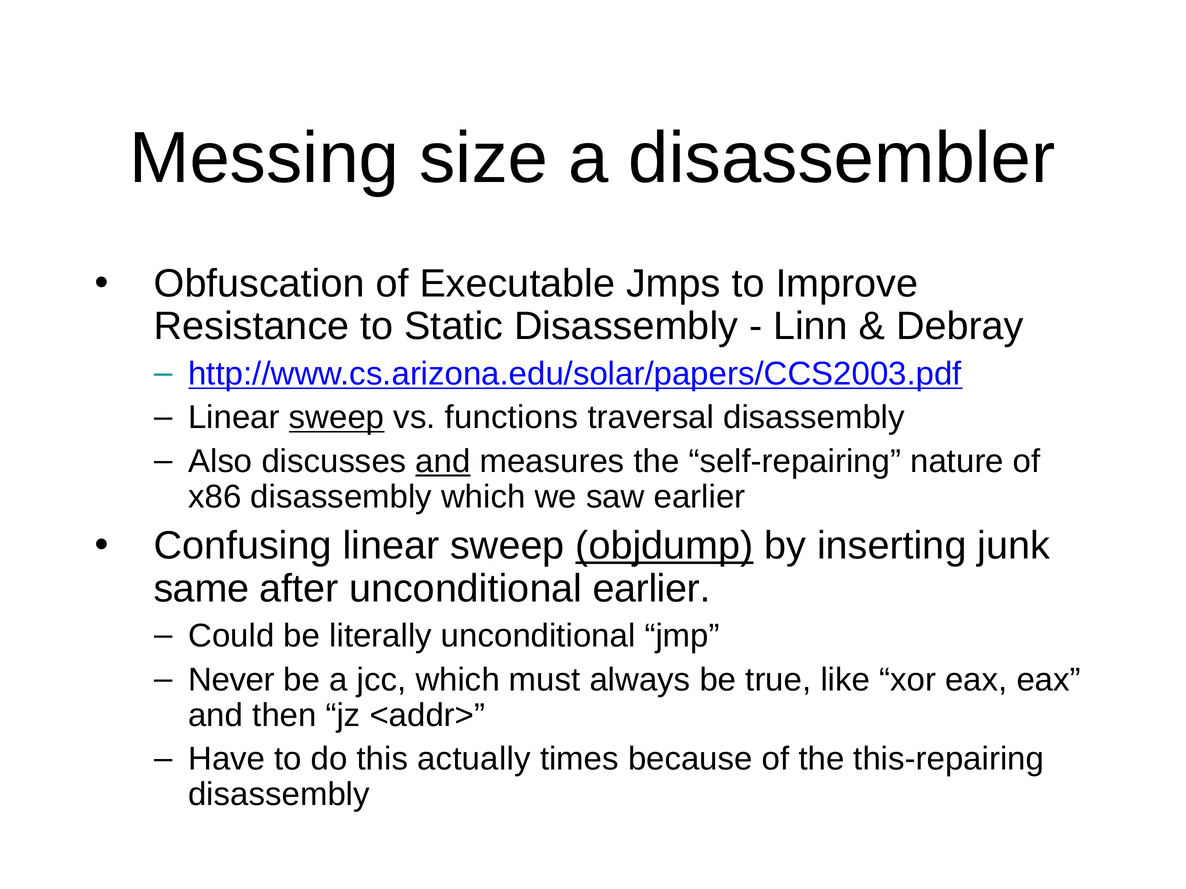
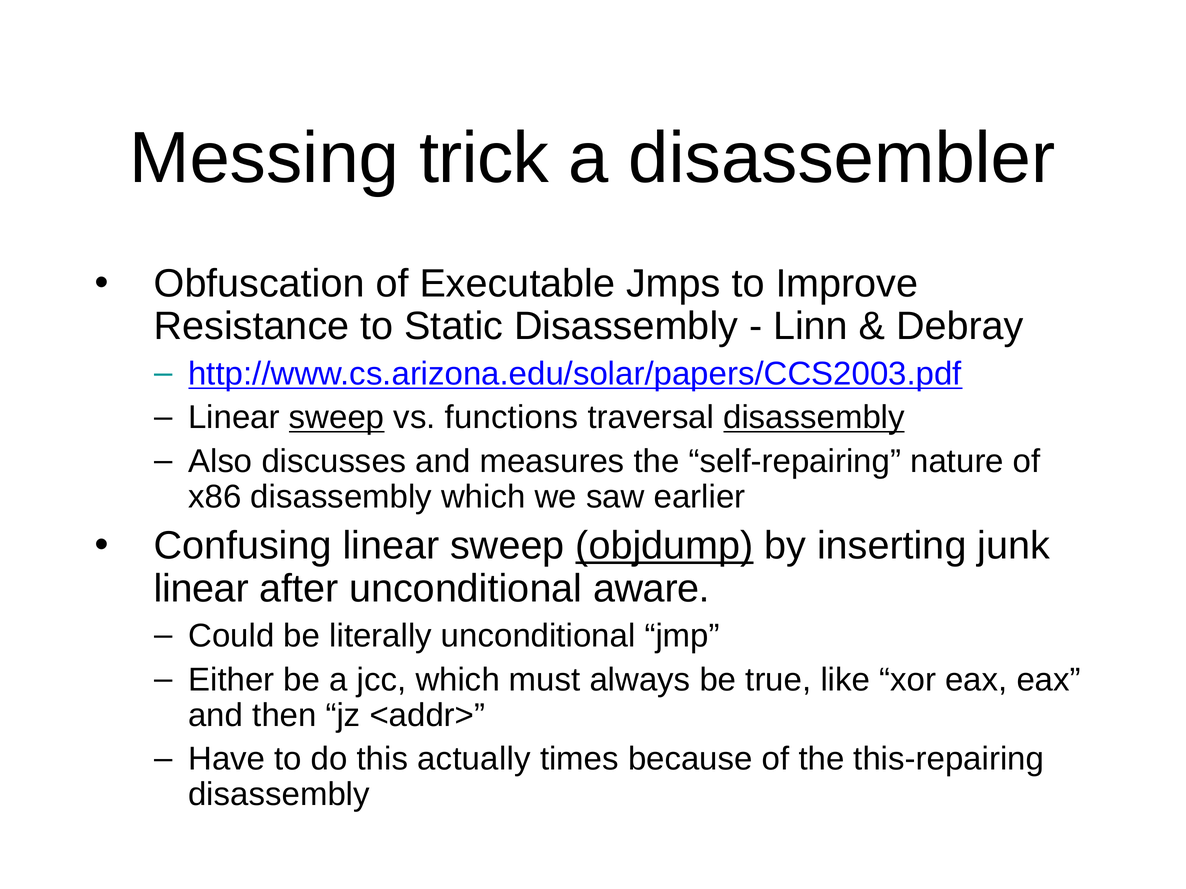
size: size -> trick
disassembly at (814, 418) underline: none -> present
and at (443, 462) underline: present -> none
same at (201, 589): same -> linear
unconditional earlier: earlier -> aware
Never: Never -> Either
